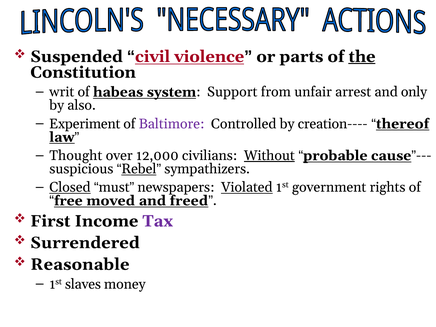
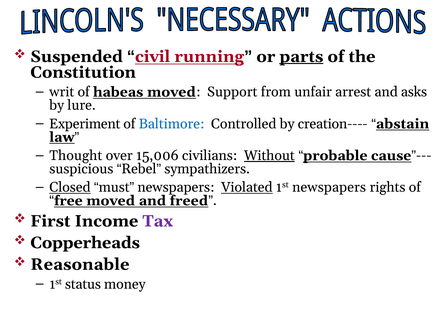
violence: violence -> running
parts underline: none -> present
the underline: present -> none
habeas system: system -> moved
only: only -> asks
also: also -> lure
Baltimore colour: purple -> blue
thereof: thereof -> abstain
12,000: 12,000 -> 15,006
Rebel underline: present -> none
1st government: government -> newspapers
Surrendered: Surrendered -> Copperheads
slaves: slaves -> status
